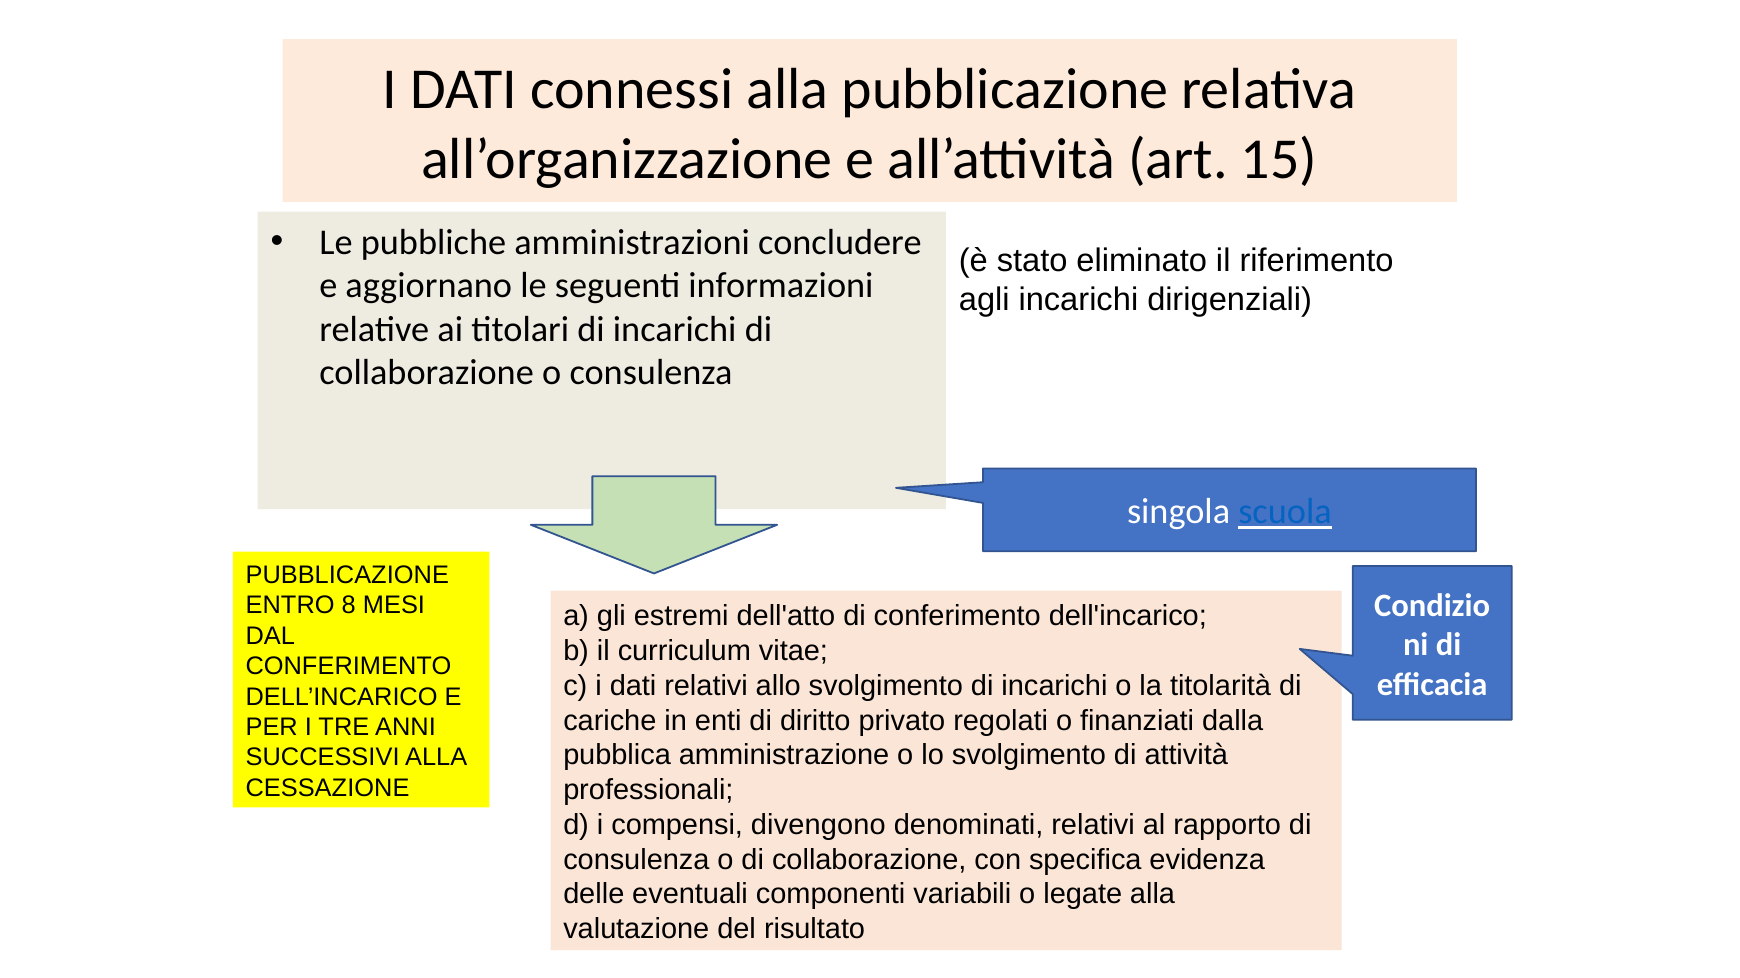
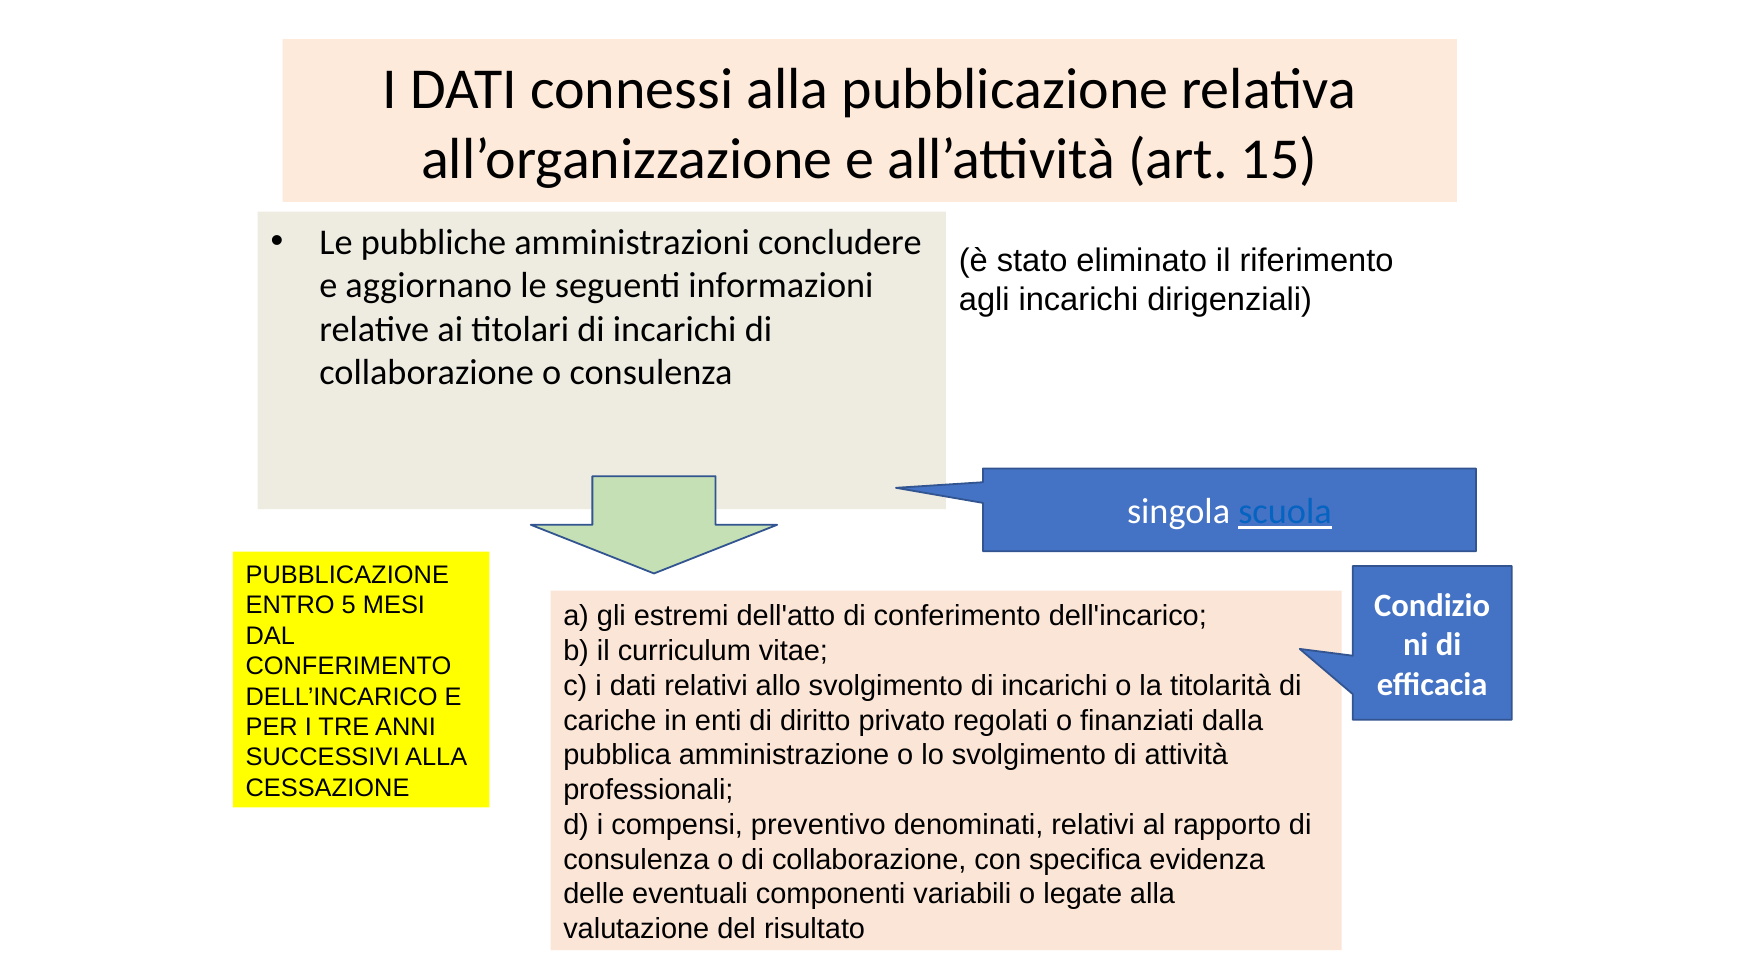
8: 8 -> 5
divengono: divengono -> preventivo
